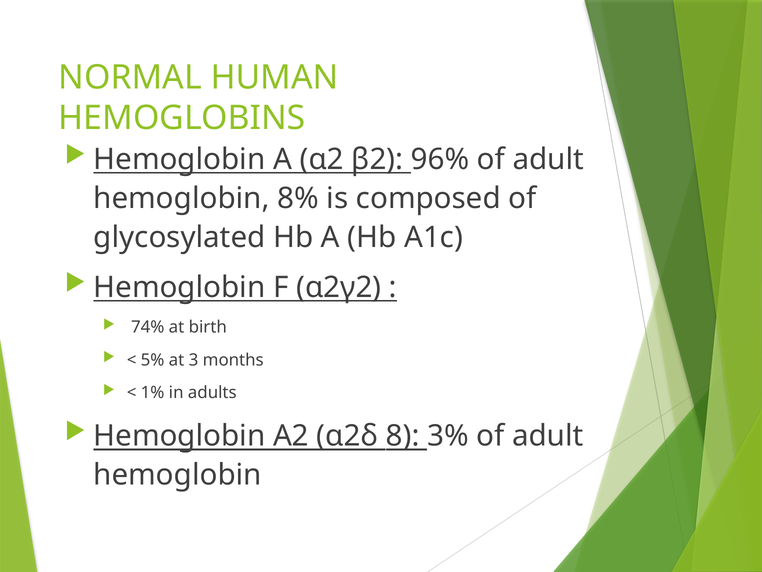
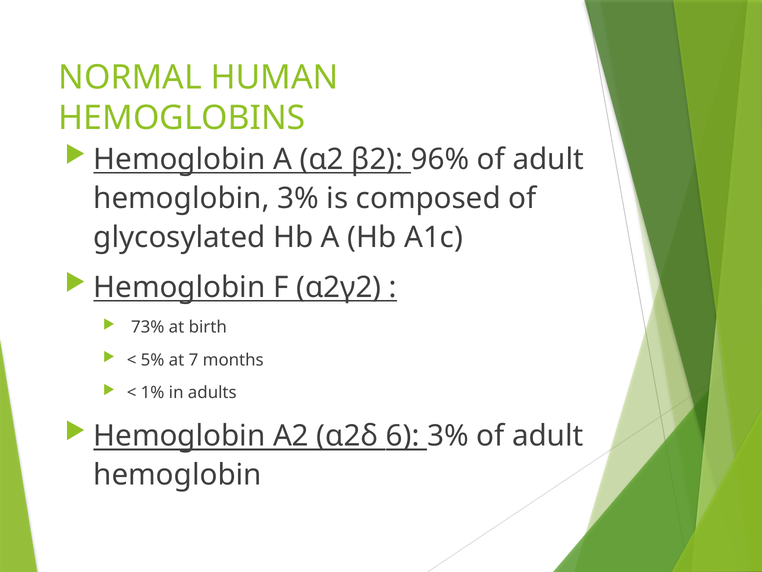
hemoglobin 8%: 8% -> 3%
74%: 74% -> 73%
3: 3 -> 7
8: 8 -> 6
